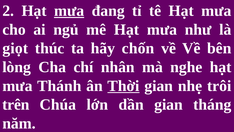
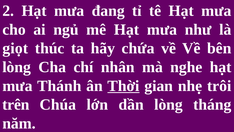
mưa at (69, 11) underline: present -> none
chốn: chốn -> chứa
dần gian: gian -> lòng
